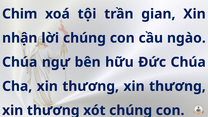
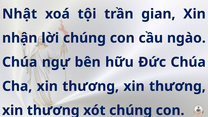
Chim: Chim -> Nhật
